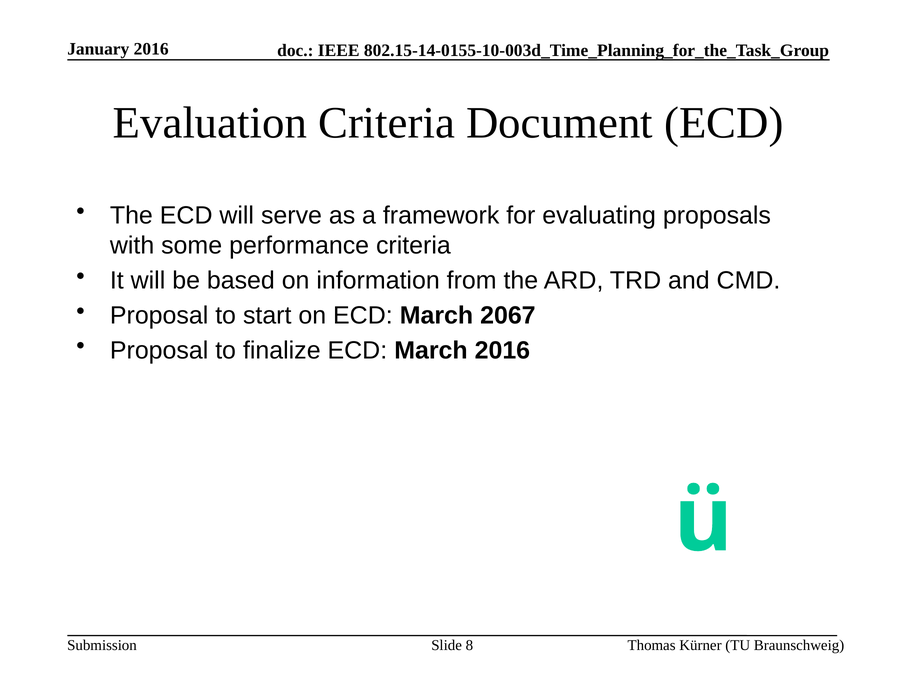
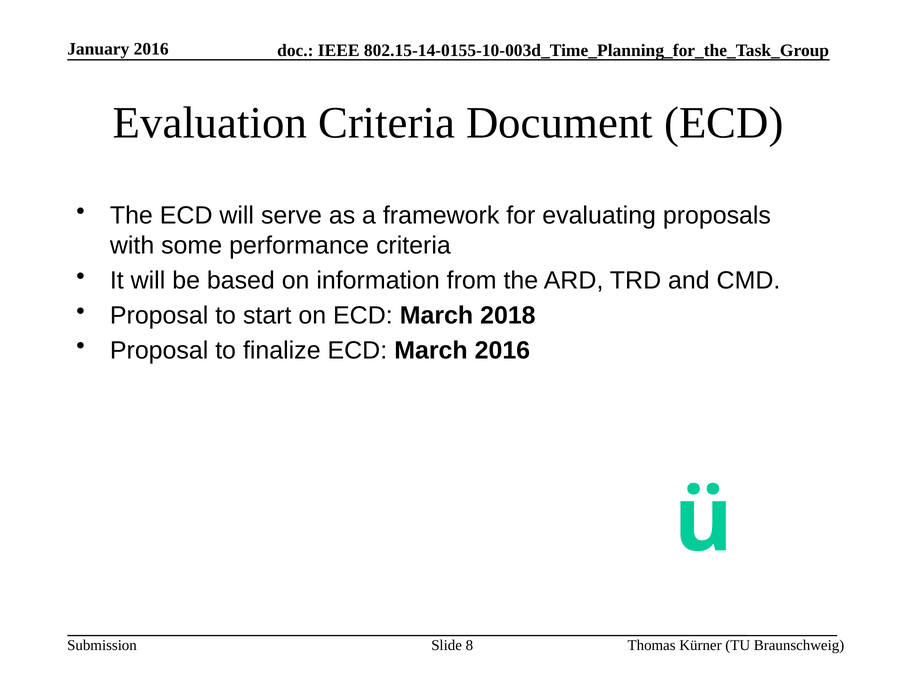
2067: 2067 -> 2018
